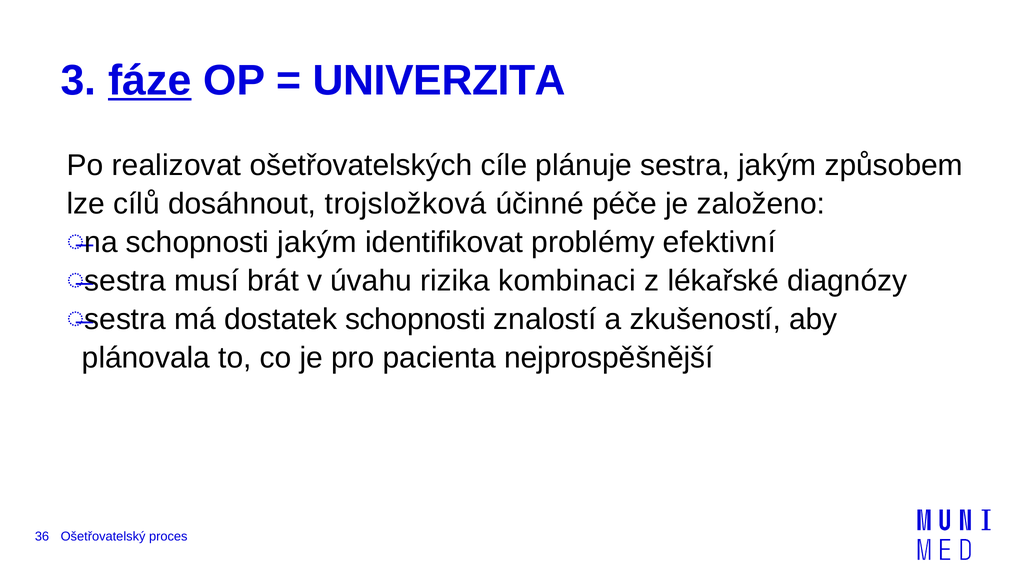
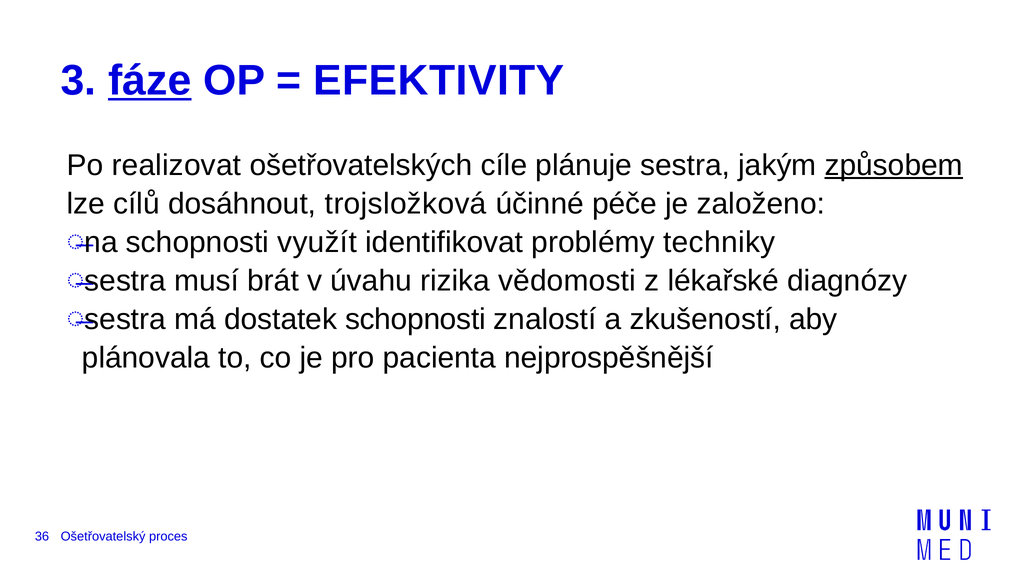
UNIVERZITA: UNIVERZITA -> EFEKTIVITY
způsobem underline: none -> present
schopnosti jakým: jakým -> využít
efektivní: efektivní -> techniky
kombinaci: kombinaci -> vědomosti
